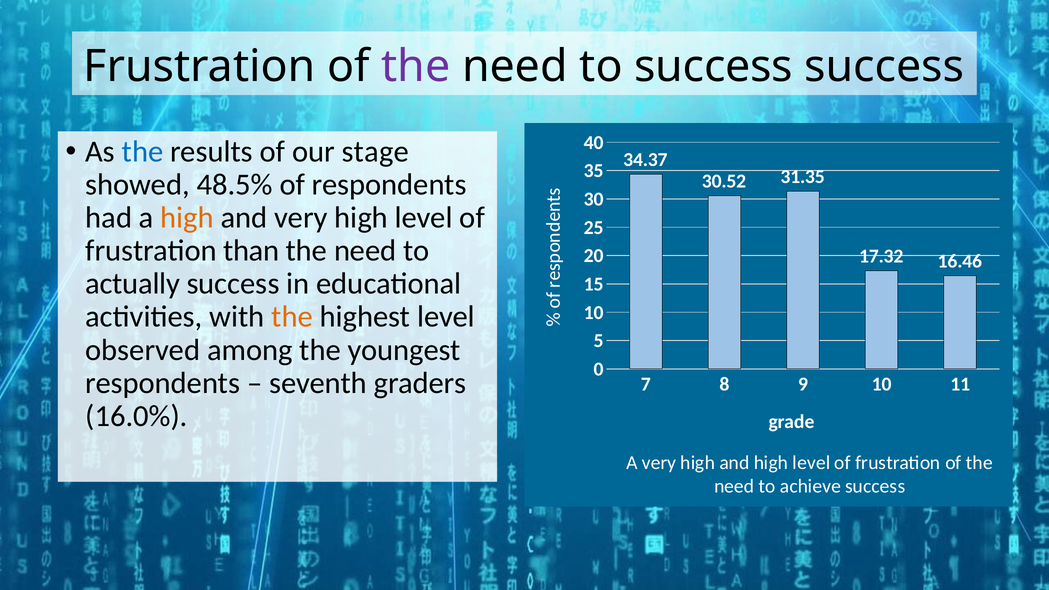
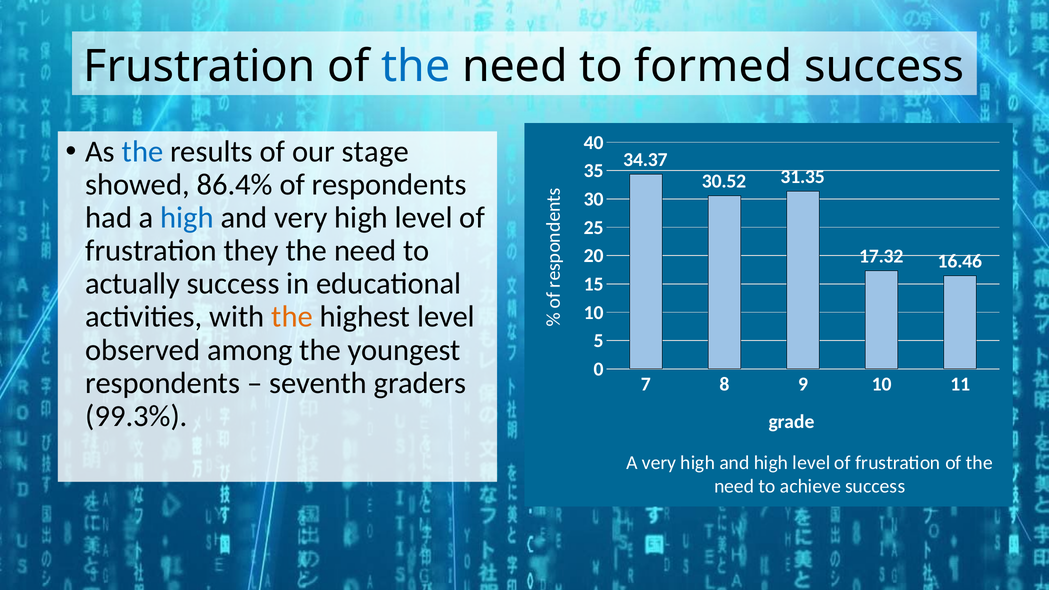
the at (416, 67) colour: purple -> blue
to success: success -> formed
48.5%: 48.5% -> 86.4%
high at (187, 218) colour: orange -> blue
than: than -> they
16.0%: 16.0% -> 99.3%
